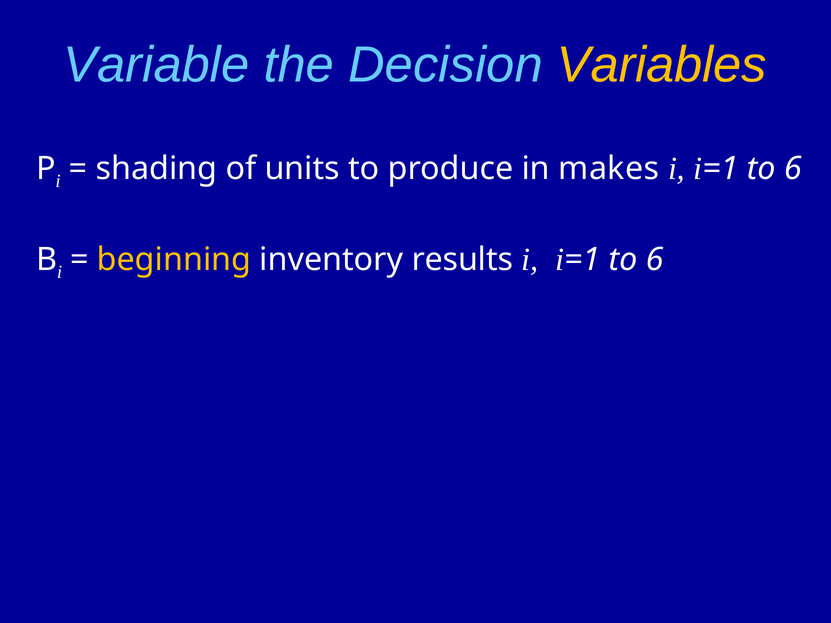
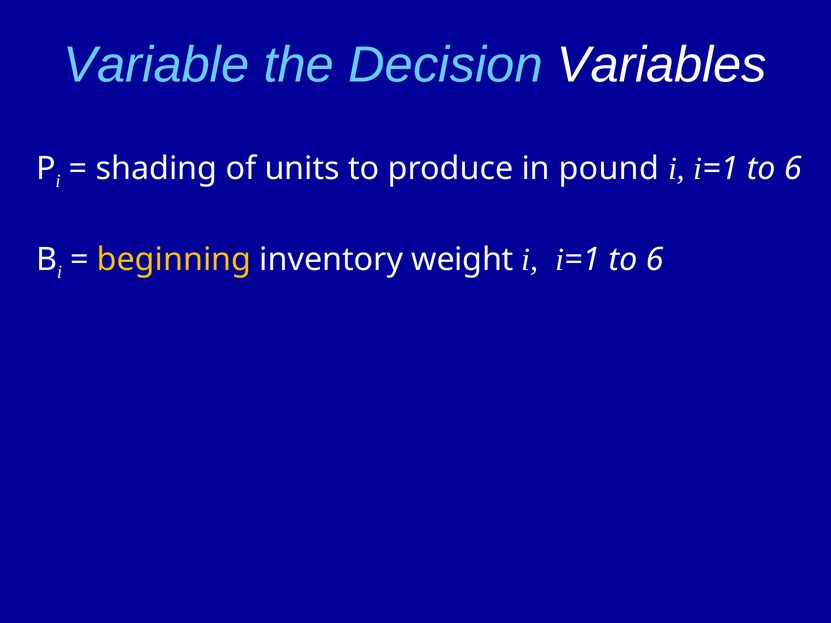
Variables colour: yellow -> white
makes: makes -> pound
results: results -> weight
